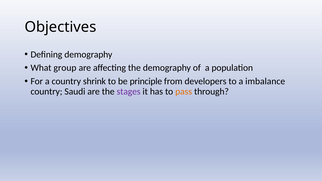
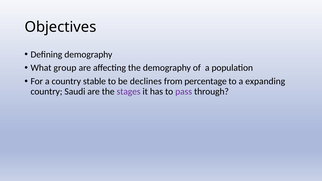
shrink: shrink -> stable
principle: principle -> declines
developers: developers -> percentage
imbalance: imbalance -> expanding
pass colour: orange -> purple
